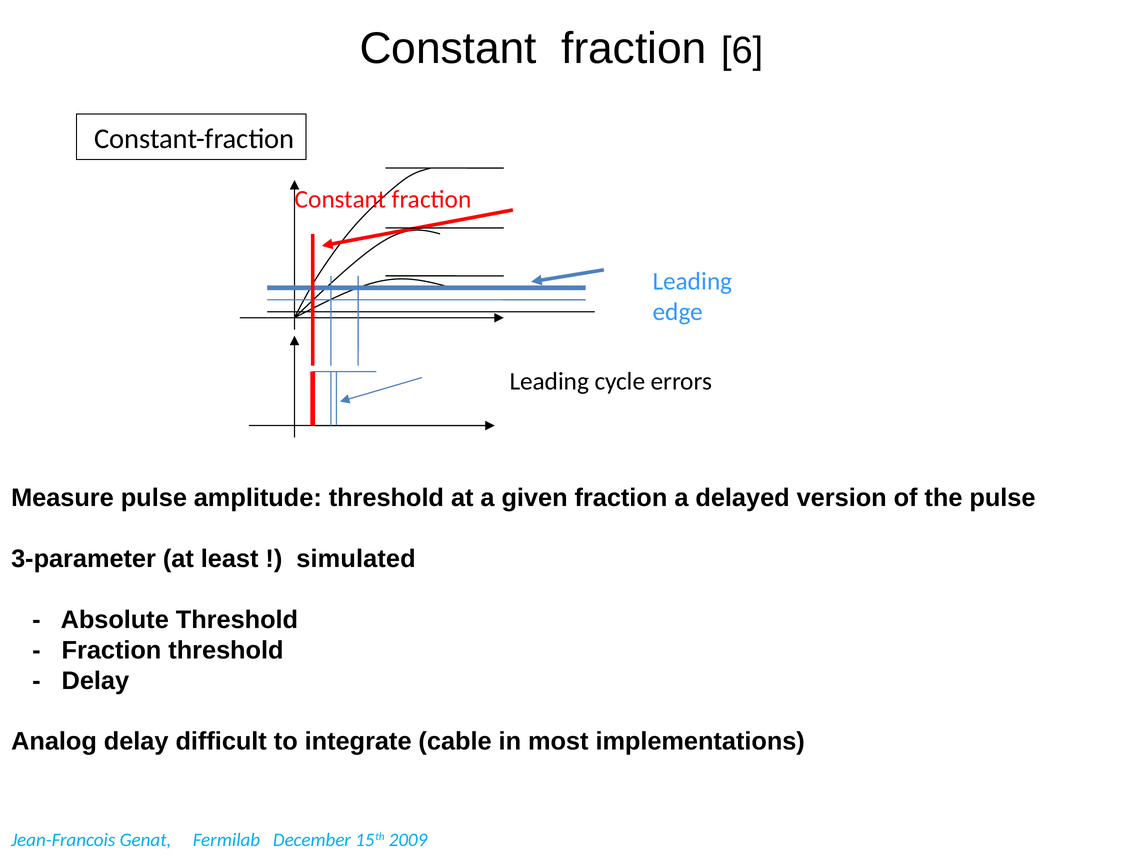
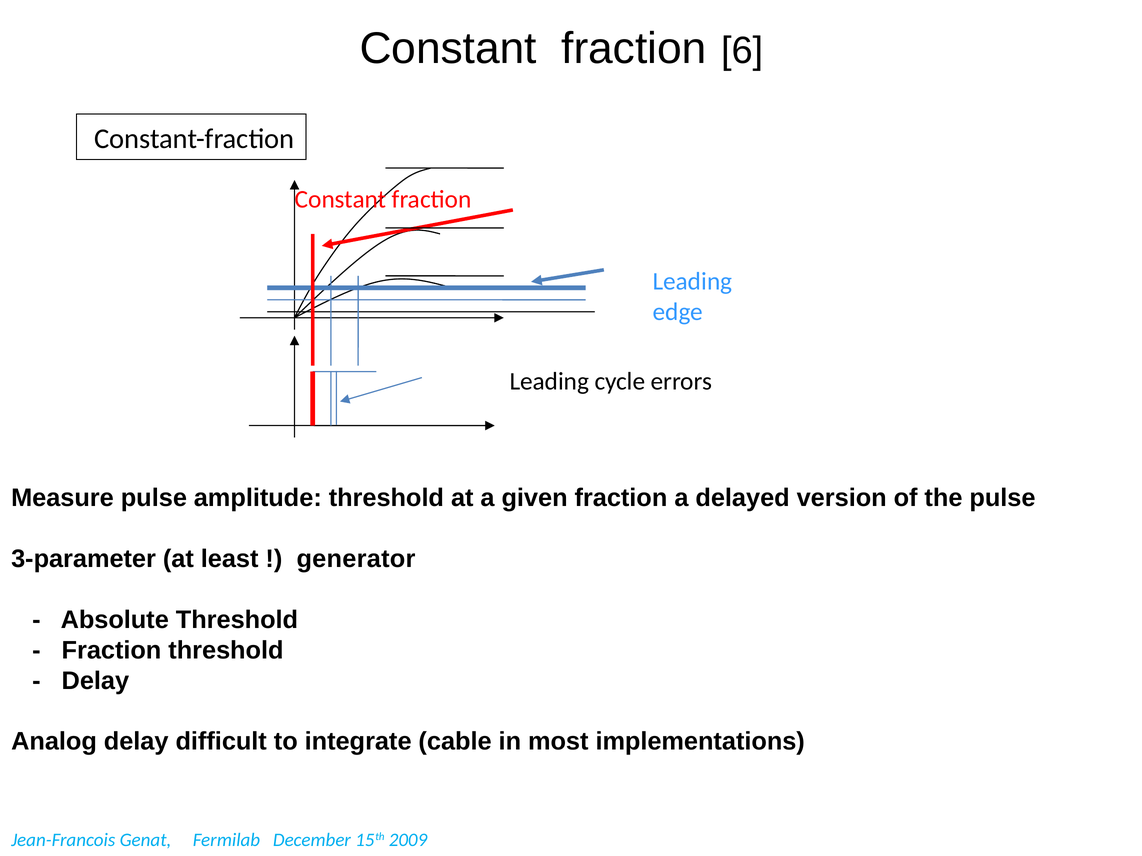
simulated: simulated -> generator
